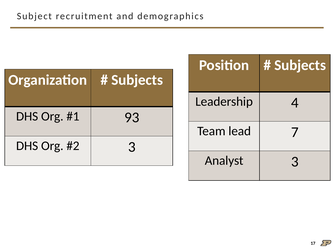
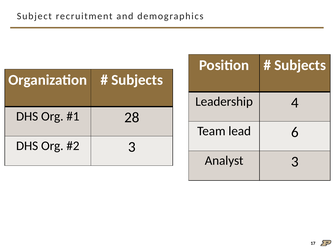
93: 93 -> 28
7: 7 -> 6
